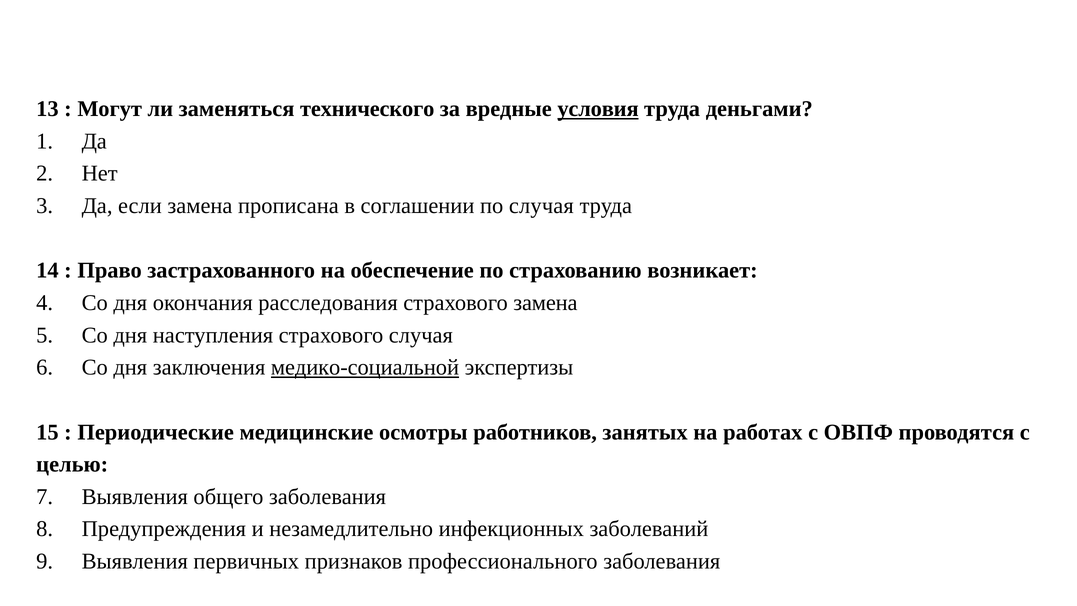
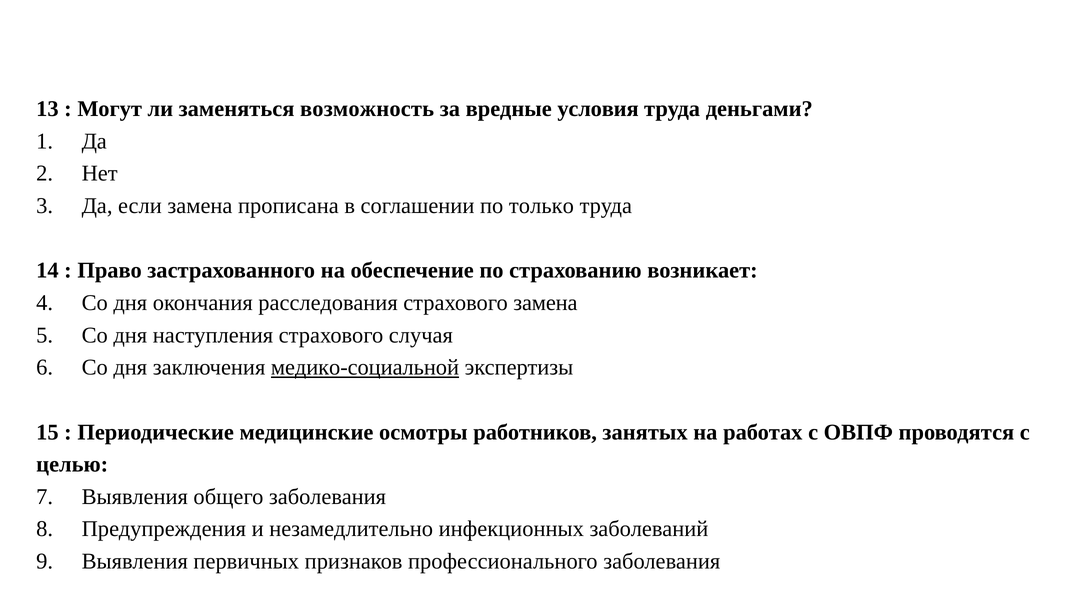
технического: технического -> возможность
условия underline: present -> none
по случая: случая -> только
